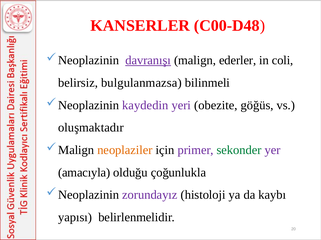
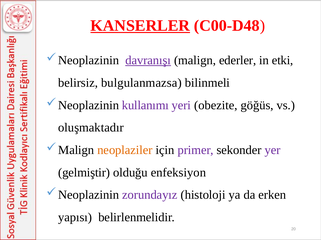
KANSERLER underline: none -> present
coli: coli -> etki
kaydedin: kaydedin -> kullanımı
sekonder colour: green -> black
amacıyla: amacıyla -> gelmiştir
çoğunlukla: çoğunlukla -> enfeksiyon
kaybı: kaybı -> erken
